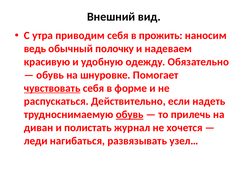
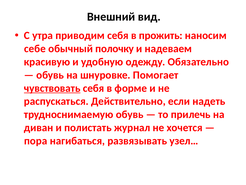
ведь: ведь -> себе
обувь at (130, 114) underline: present -> none
леди: леди -> пора
